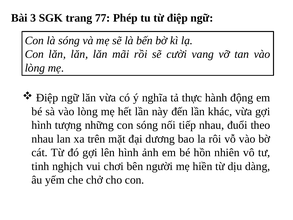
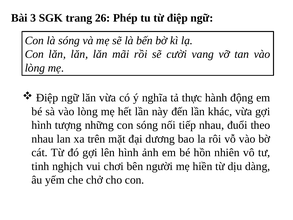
77: 77 -> 26
